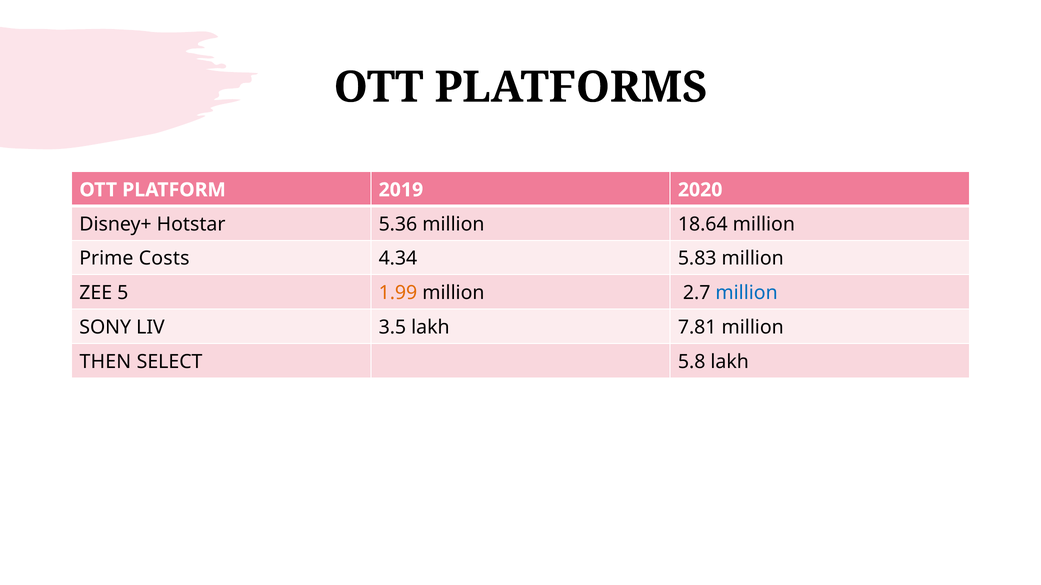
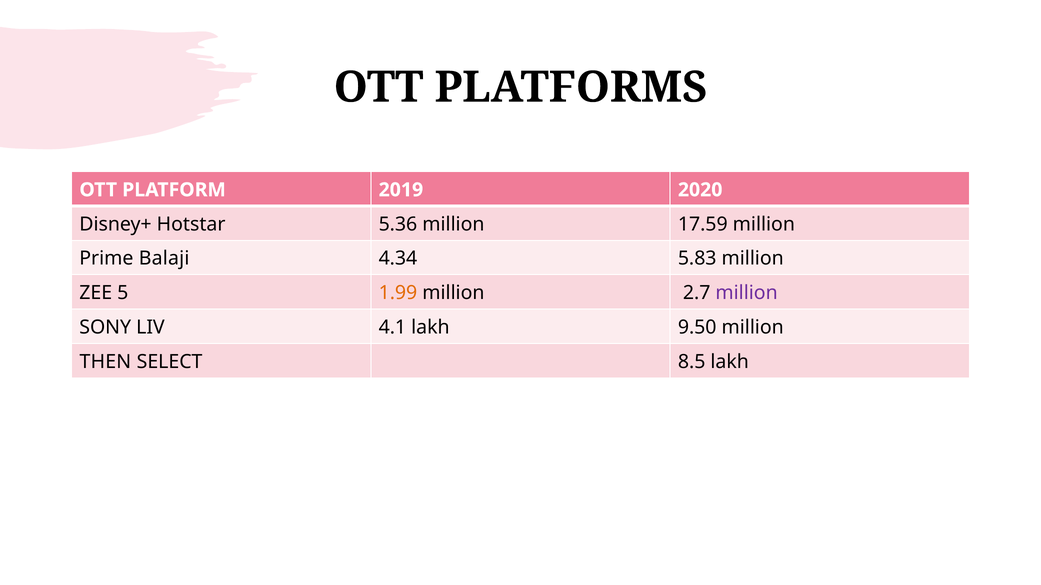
18.64: 18.64 -> 17.59
Costs: Costs -> Balaji
million at (747, 293) colour: blue -> purple
3.5: 3.5 -> 4.1
7.81: 7.81 -> 9.50
5.8: 5.8 -> 8.5
